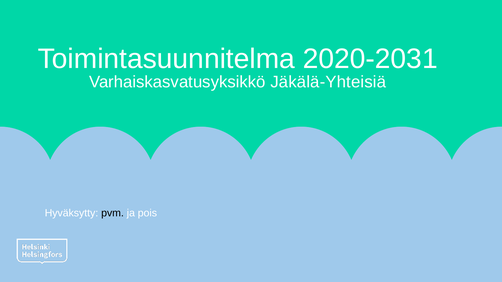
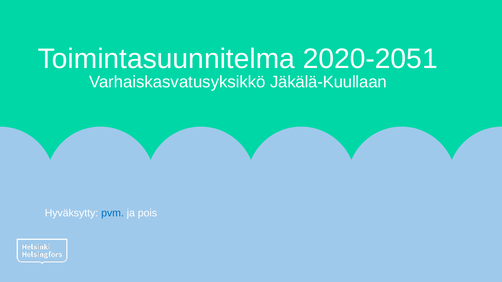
2020-2031: 2020-2031 -> 2020-2051
Jäkälä-Yhteisiä: Jäkälä-Yhteisiä -> Jäkälä-Kuullaan
pvm colour: black -> blue
